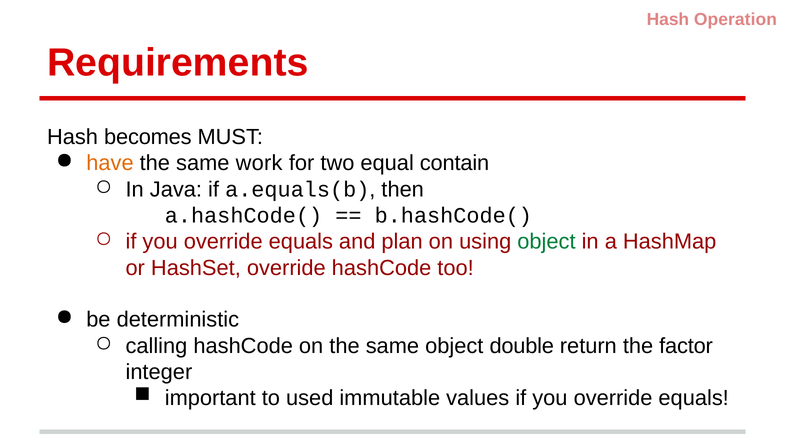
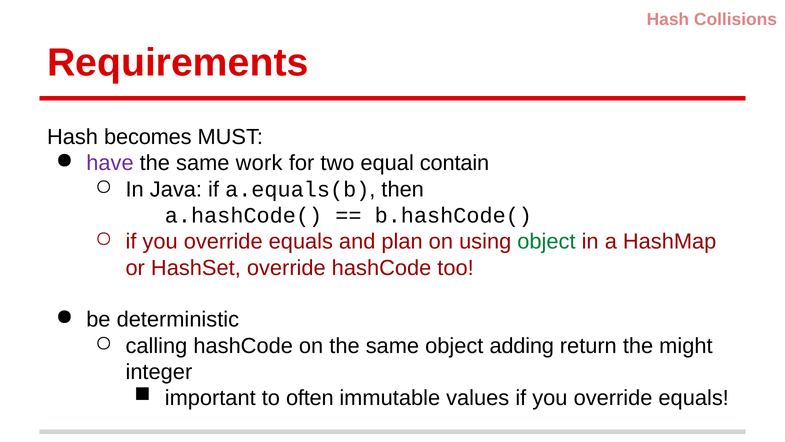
Operation: Operation -> Collisions
have colour: orange -> purple
double: double -> adding
factor: factor -> might
used: used -> often
